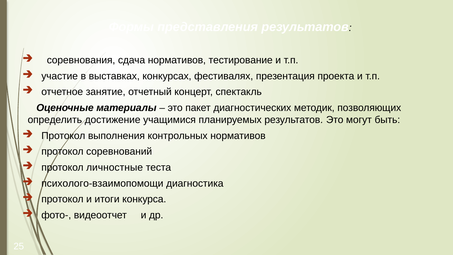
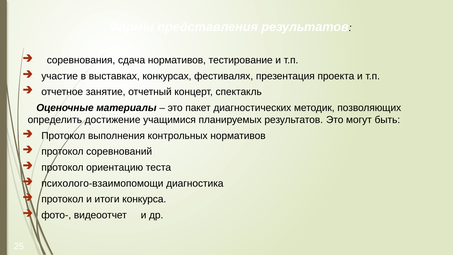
личностные: личностные -> ориентацию
